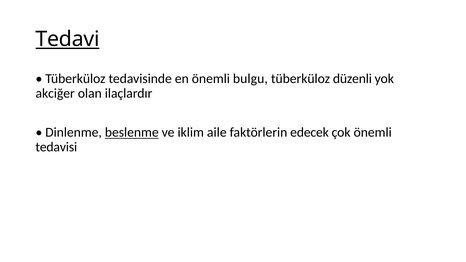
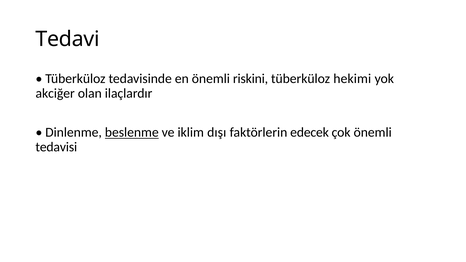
Tedavi underline: present -> none
bulgu: bulgu -> riskini
düzenli: düzenli -> hekimi
aile: aile -> dışı
